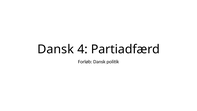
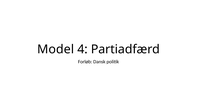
Dansk at (56, 49): Dansk -> Model
